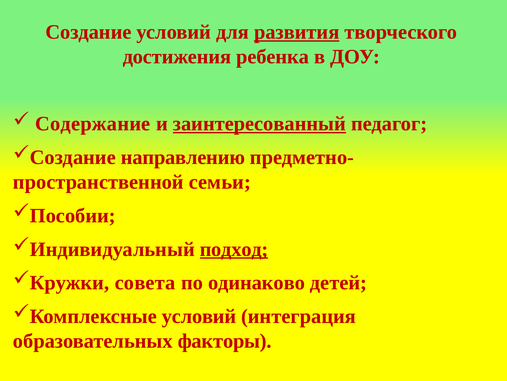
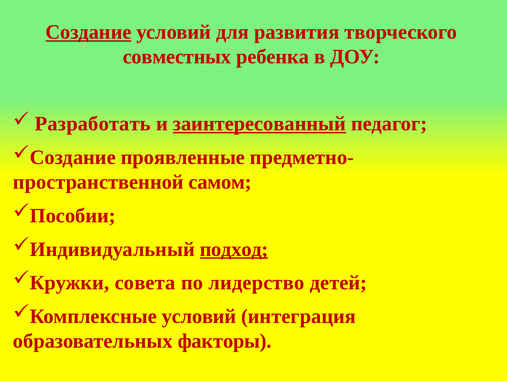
Создание underline: none -> present
развития underline: present -> none
достижения: достижения -> совместных
Содержание: Содержание -> Разработать
направлению: направлению -> проявленные
семьи: семьи -> самом
одинаково: одинаково -> лидерство
